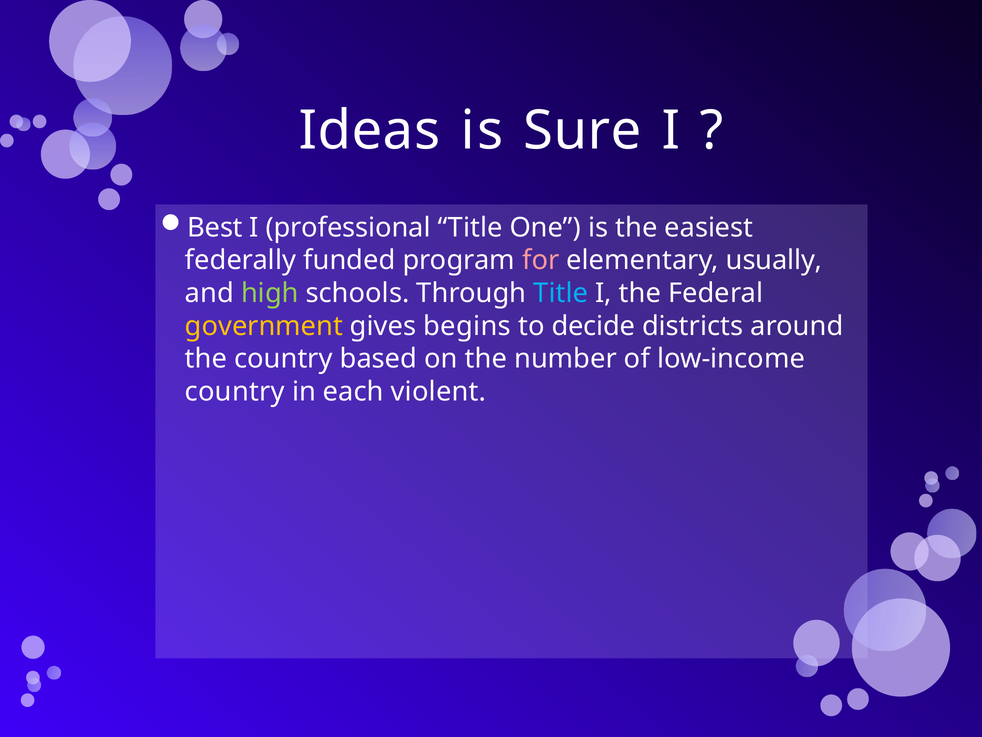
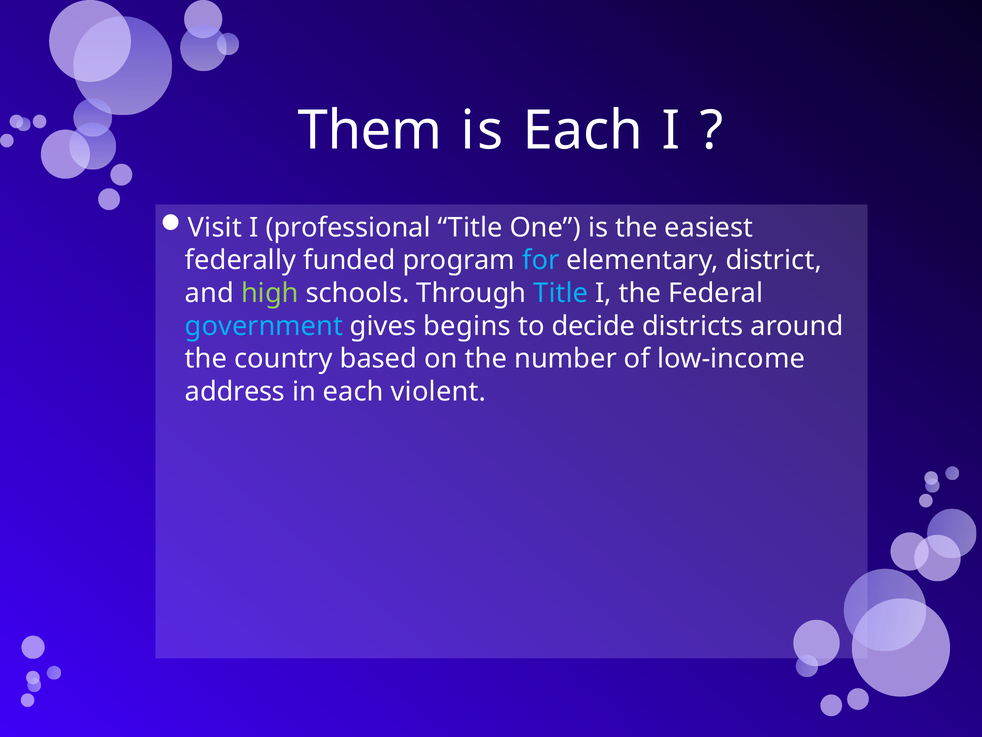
Ideas: Ideas -> Them
is Sure: Sure -> Each
Best: Best -> Visit
for colour: pink -> light blue
usually: usually -> district
government colour: yellow -> light blue
country at (235, 391): country -> address
